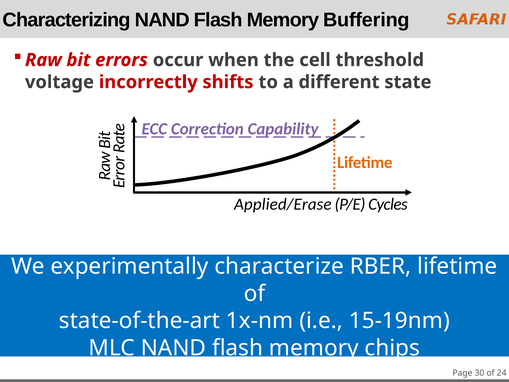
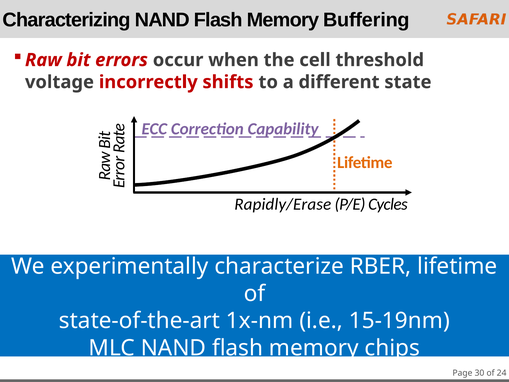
Applied/Erase: Applied/Erase -> Rapidly/Erase
